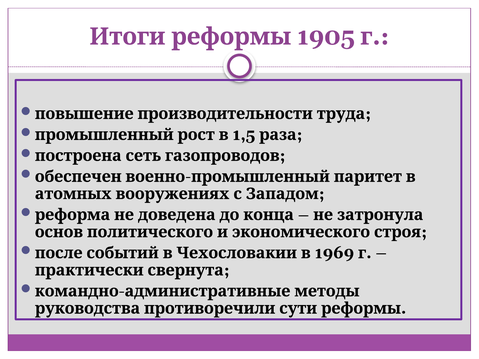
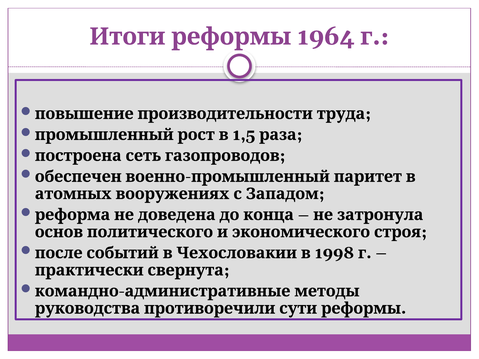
1905: 1905 -> 1964
1969: 1969 -> 1998
